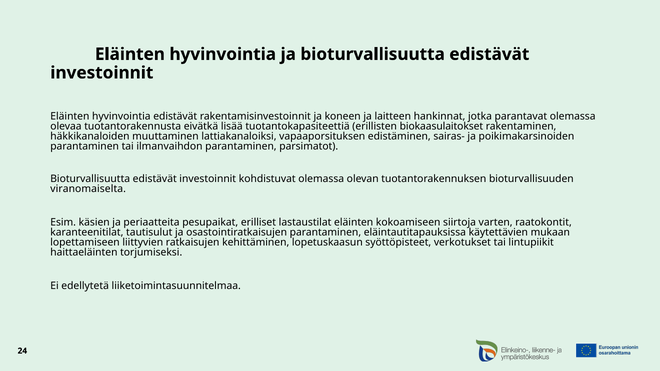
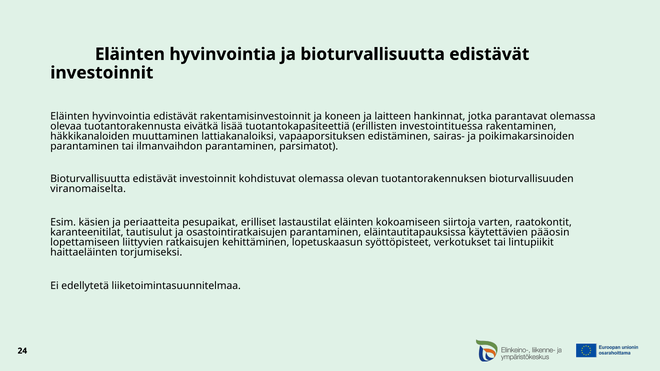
biokaasulaitokset: biokaasulaitokset -> investointituessa
mukaan: mukaan -> pääosin
